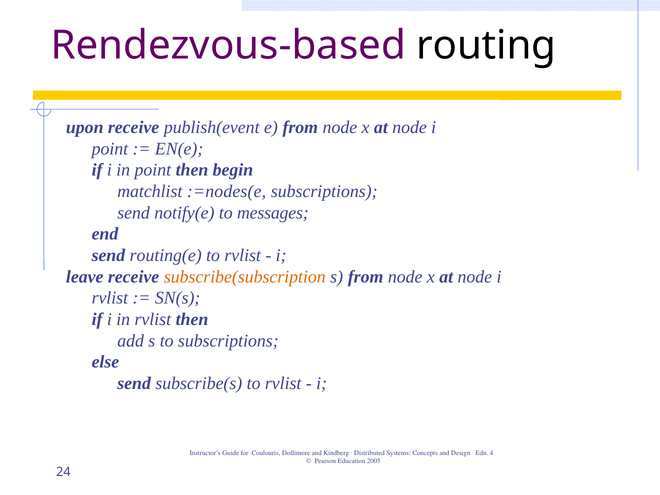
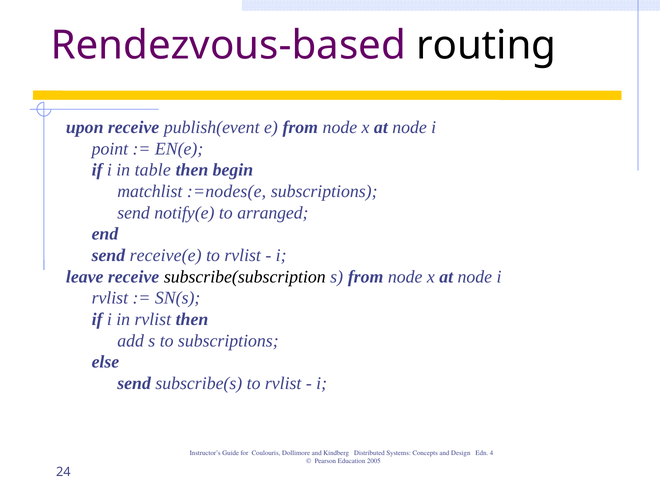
in point: point -> table
messages: messages -> arranged
routing(e: routing(e -> receive(e
subscribe(subscription colour: orange -> black
